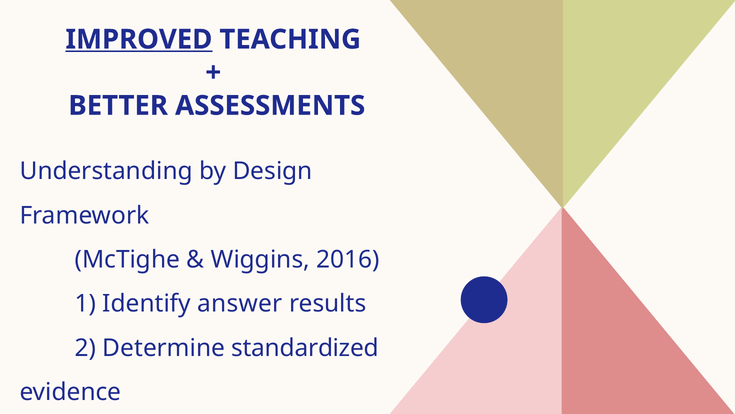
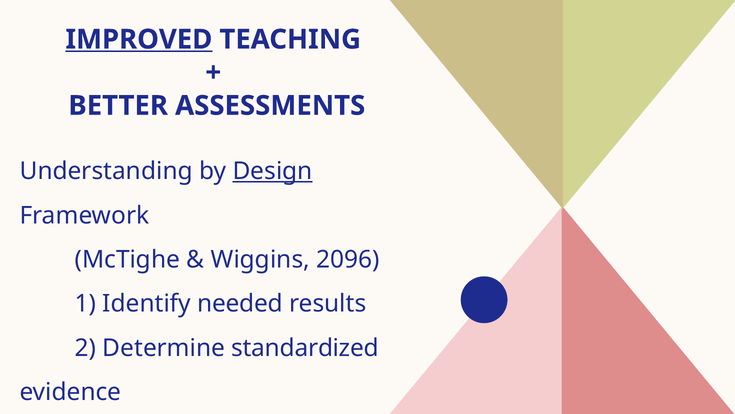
Design underline: none -> present
2016: 2016 -> 2096
answer: answer -> needed
